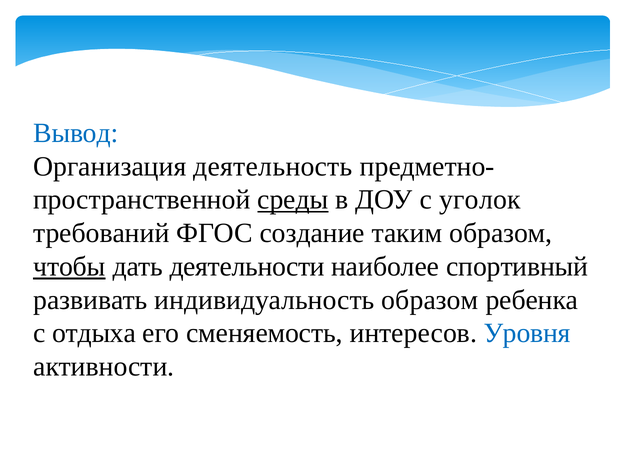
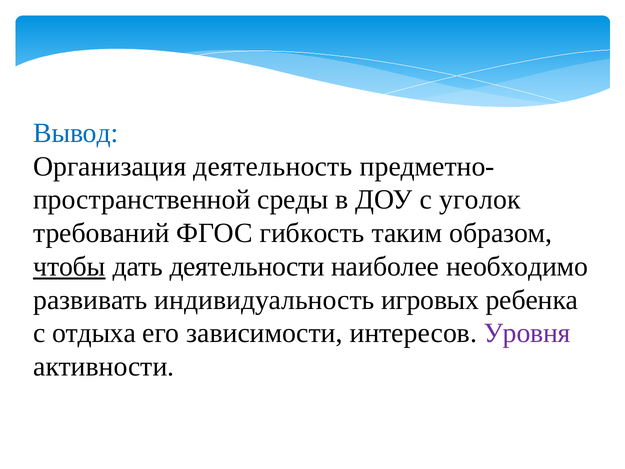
среды underline: present -> none
создание: создание -> гибкость
спортивный: спортивный -> необходимо
индивидуальность образом: образом -> игровых
сменяемость: сменяемость -> зависимости
Уровня colour: blue -> purple
